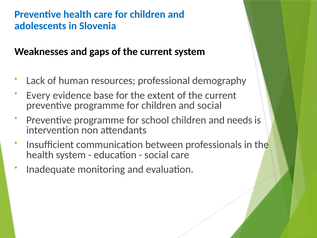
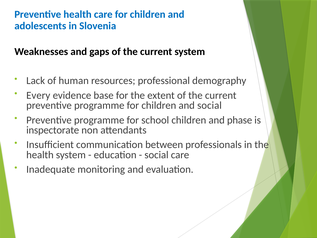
needs: needs -> phase
intervention: intervention -> inspectorate
